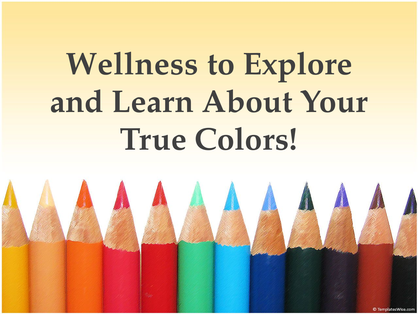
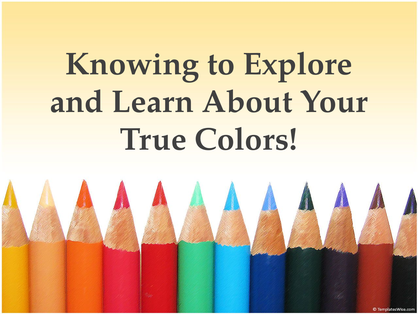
Wellness: Wellness -> Knowing
